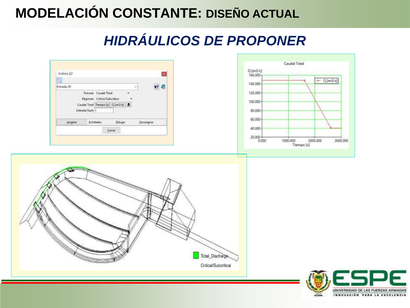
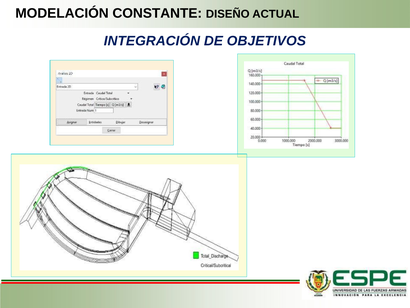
HIDRÁULICOS: HIDRÁULICOS -> INTEGRACIÓN
PROPONER: PROPONER -> OBJETIVOS
